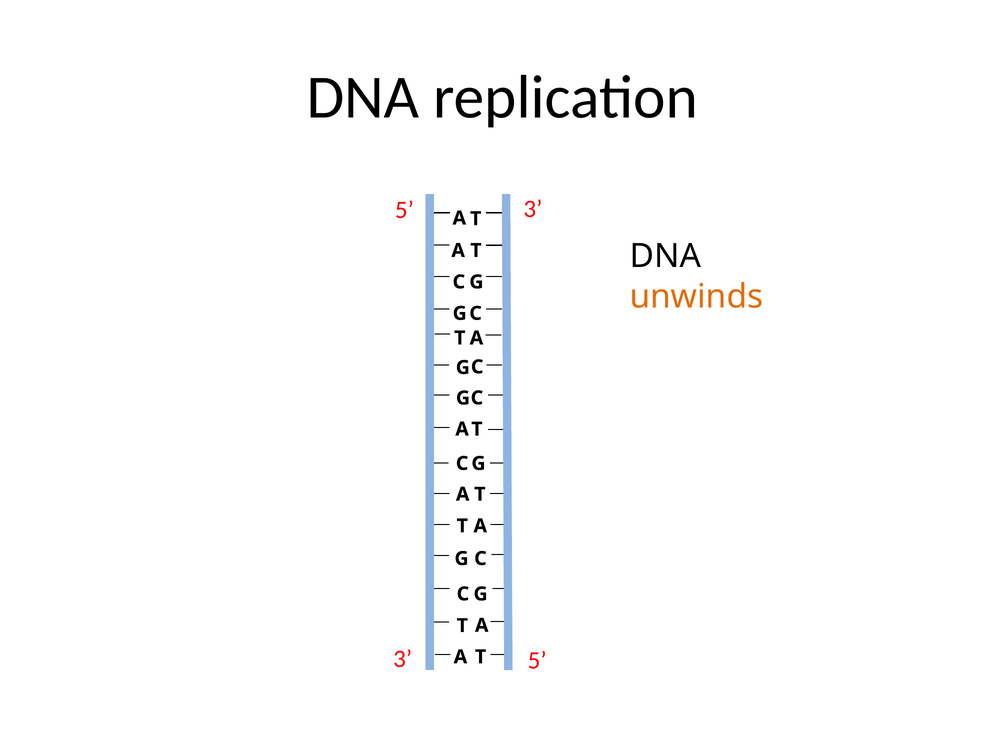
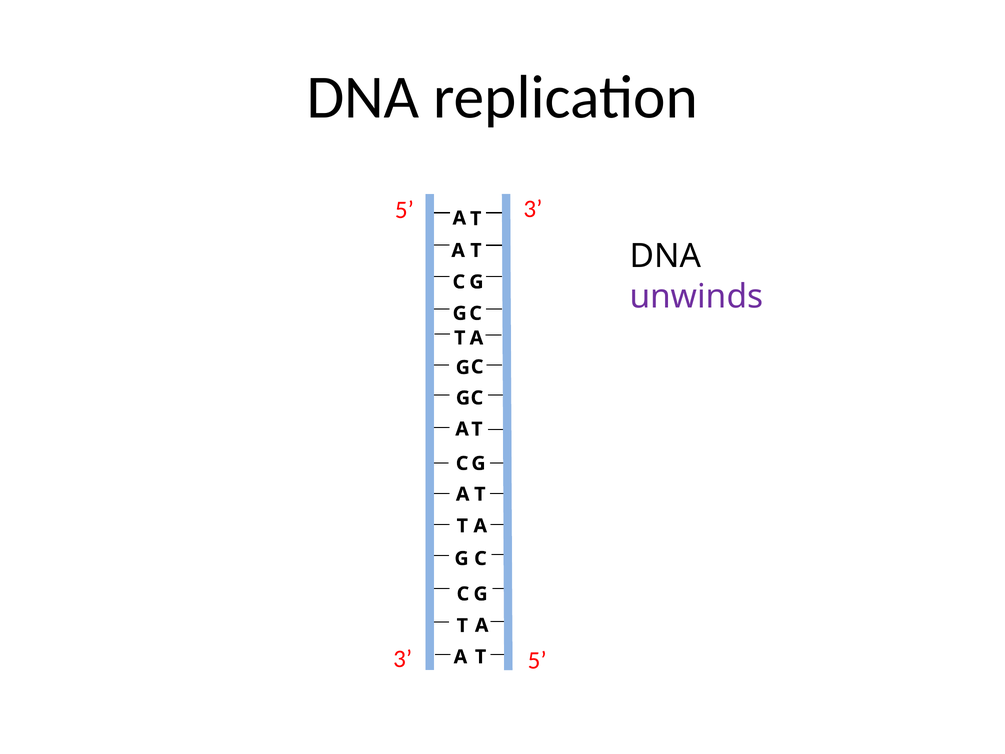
unwinds colour: orange -> purple
